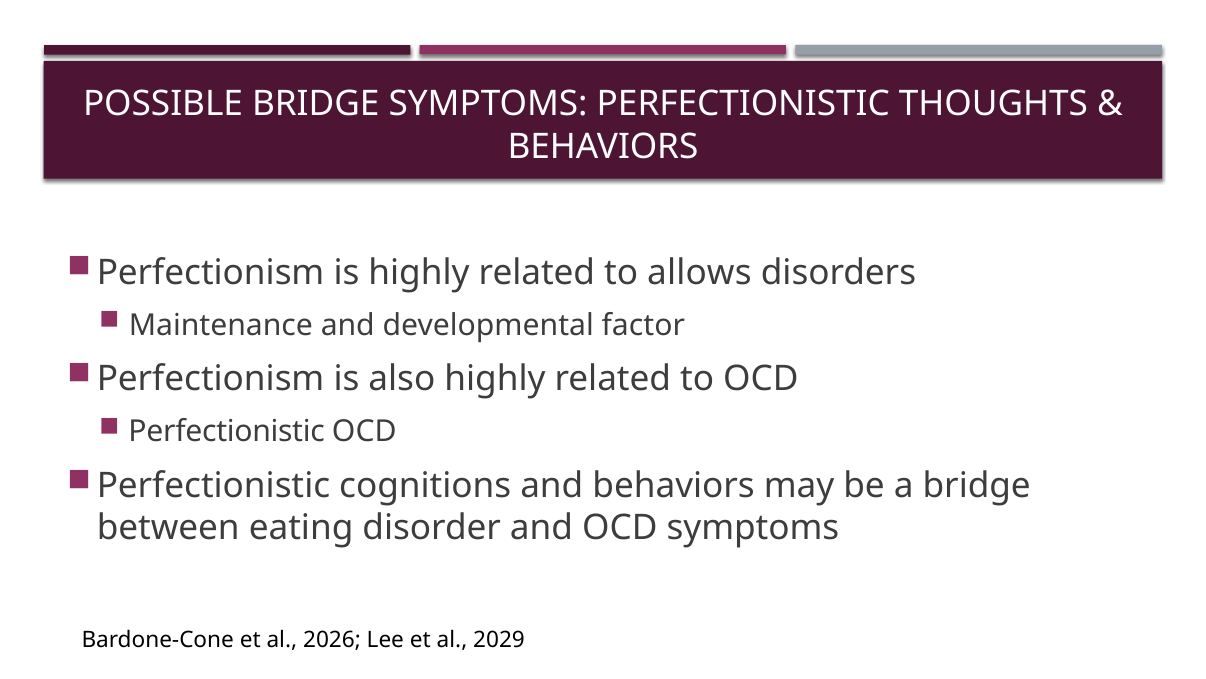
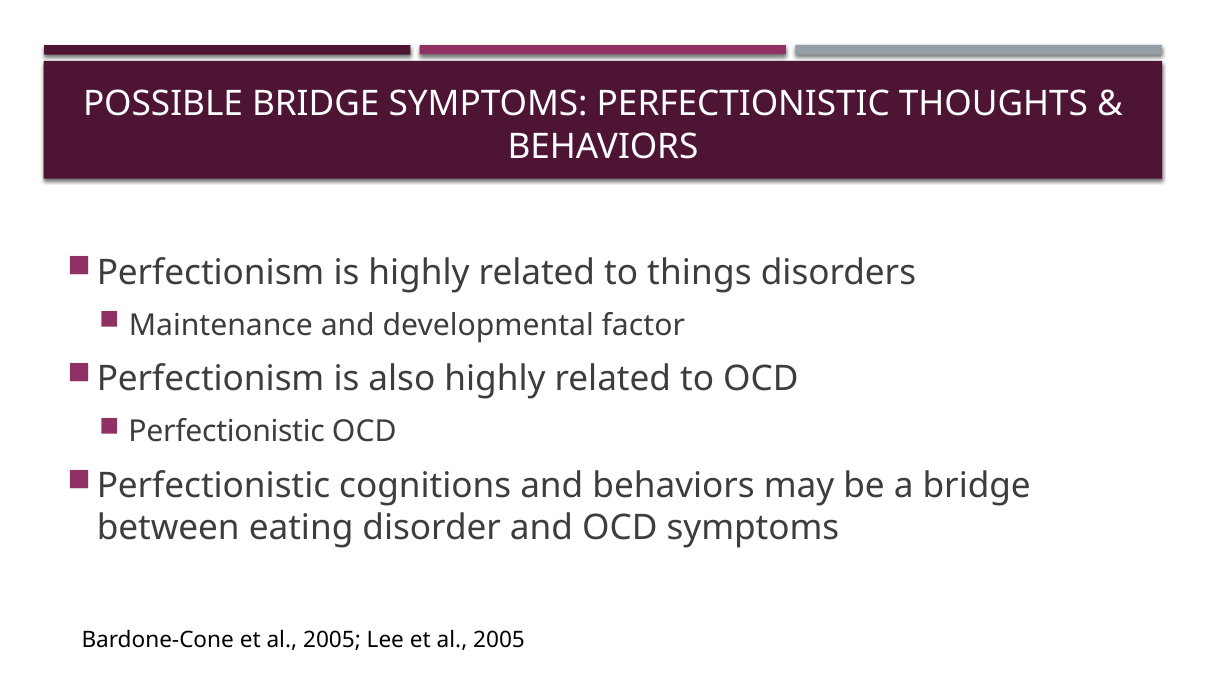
allows: allows -> things
Bardone-Cone et al 2026: 2026 -> 2005
Lee et al 2029: 2029 -> 2005
